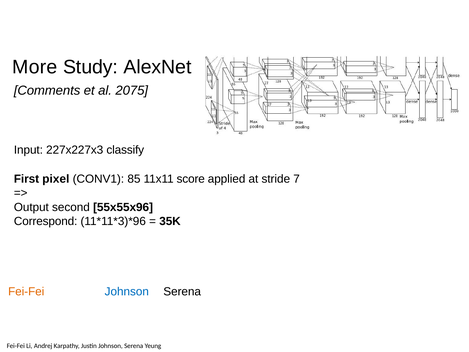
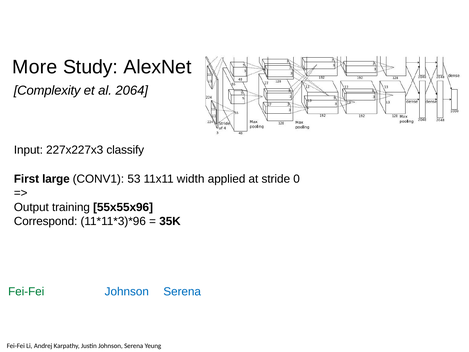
Comments: Comments -> Complexity
2075: 2075 -> 2064
pixel: pixel -> large
85: 85 -> 53
score: score -> width
7: 7 -> 0
second: second -> training
Fei-Fei at (26, 292) colour: orange -> green
Serena at (182, 292) colour: black -> blue
